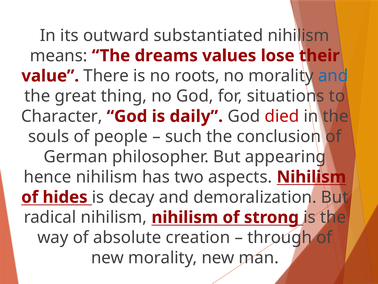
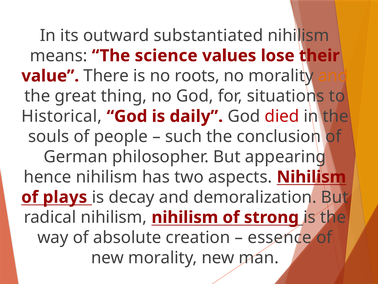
dreams: dreams -> science
and at (333, 76) colour: blue -> orange
Character: Character -> Historical
hides: hides -> plays
through: through -> essence
